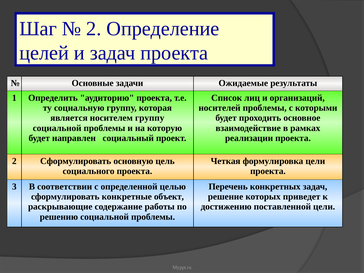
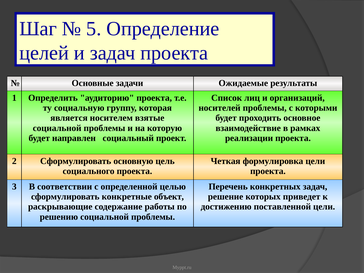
2 at (94, 29): 2 -> 5
носителем группу: группу -> взятые
